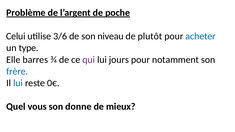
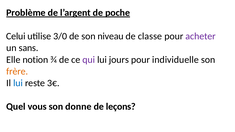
3/6: 3/6 -> 3/0
plutôt: plutôt -> classe
acheter colour: blue -> purple
type: type -> sans
barres: barres -> notion
notamment: notamment -> individuelle
frère colour: blue -> orange
0€: 0€ -> 3€
mieux: mieux -> leçons
